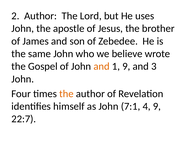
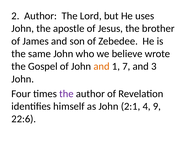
1 9: 9 -> 7
the at (66, 94) colour: orange -> purple
7:1: 7:1 -> 2:1
22:7: 22:7 -> 22:6
